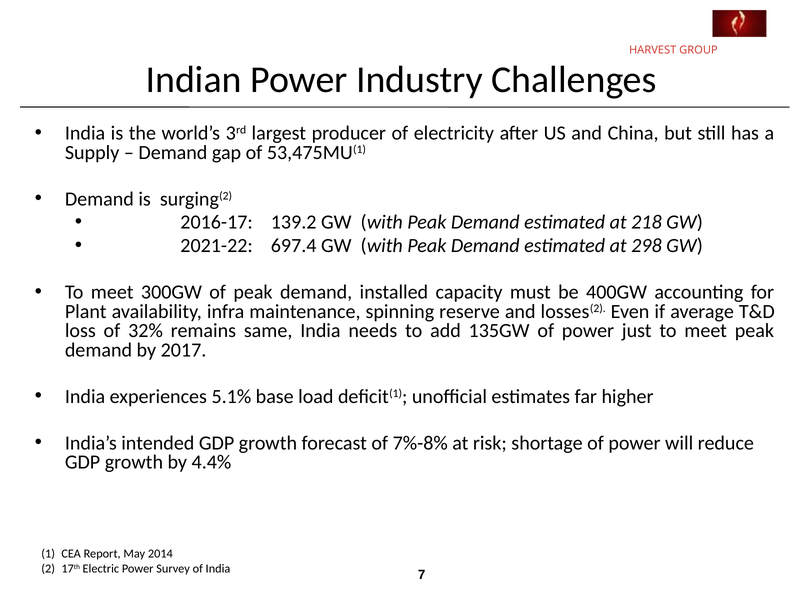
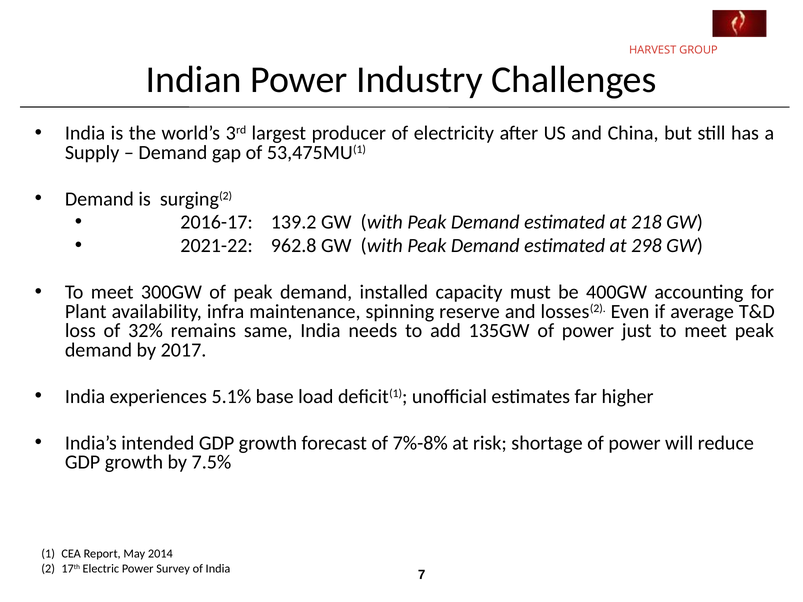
697.4: 697.4 -> 962.8
4.4%: 4.4% -> 7.5%
